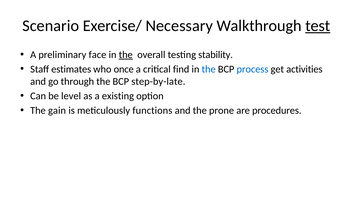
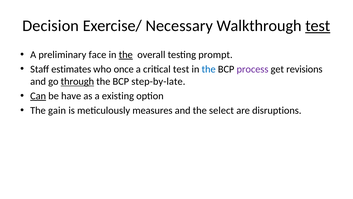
Scenario: Scenario -> Decision
stability: stability -> prompt
critical find: find -> test
process colour: blue -> purple
activities: activities -> revisions
through underline: none -> present
Can underline: none -> present
level: level -> have
functions: functions -> measures
prone: prone -> select
procedures: procedures -> disruptions
